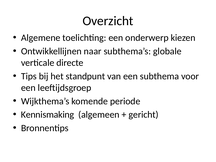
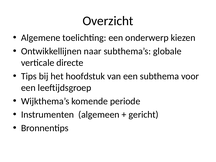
standpunt: standpunt -> hoofdstuk
Kennismaking: Kennismaking -> Instrumenten
